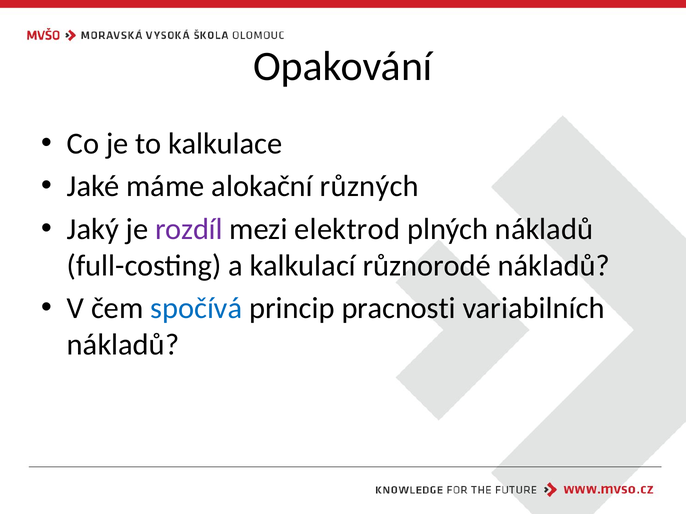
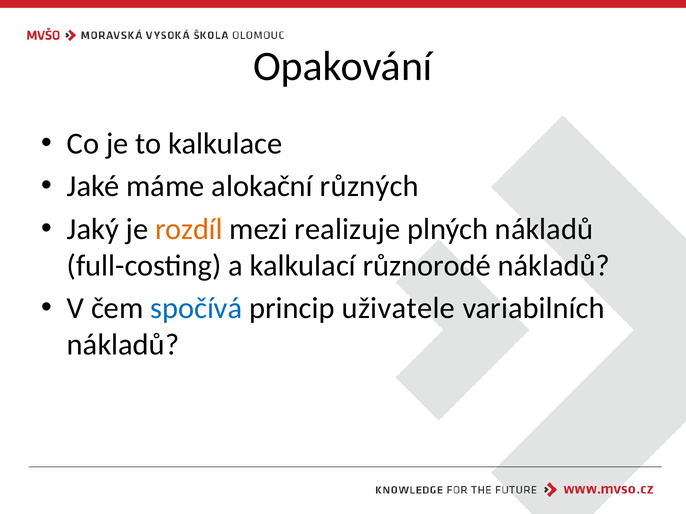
rozdíl colour: purple -> orange
elektrod: elektrod -> realizuje
pracnosti: pracnosti -> uživatele
